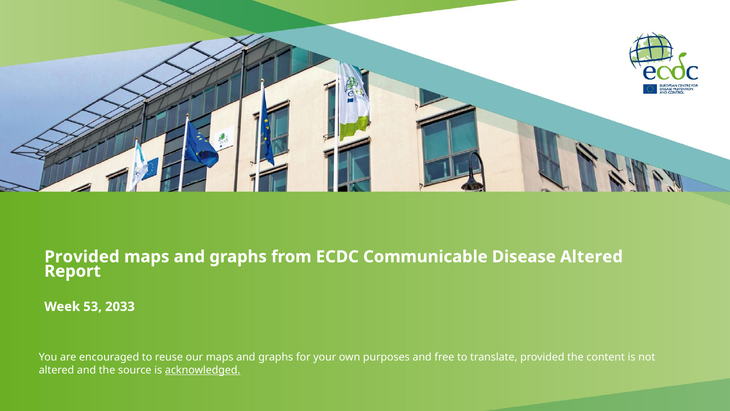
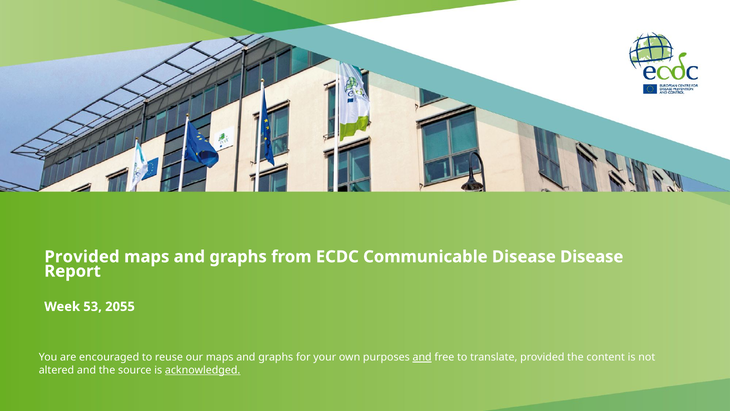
Disease Altered: Altered -> Disease
2033: 2033 -> 2055
and at (422, 357) underline: none -> present
